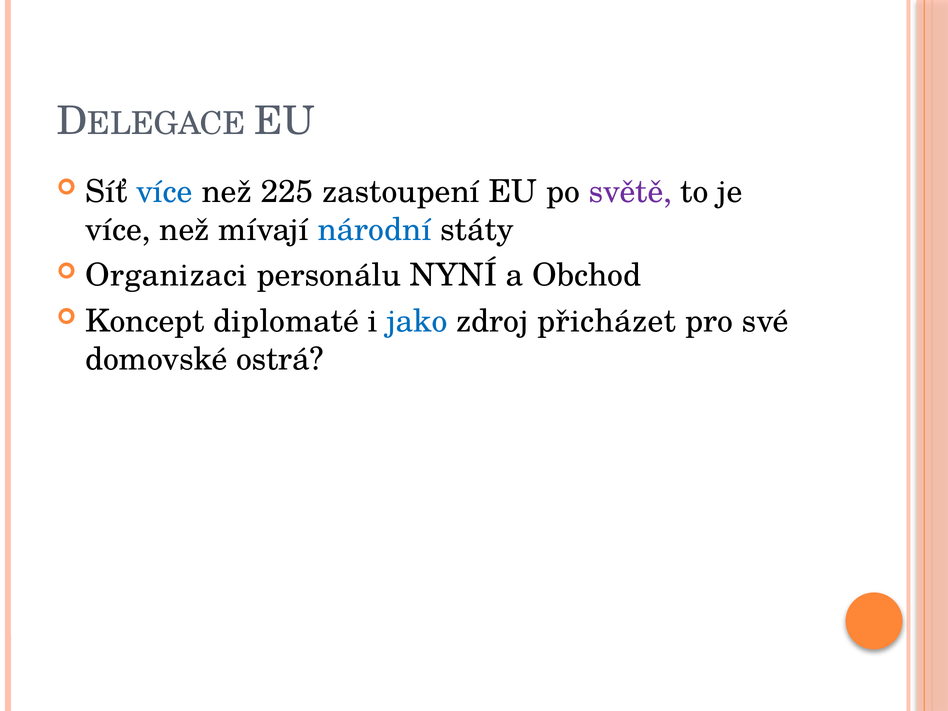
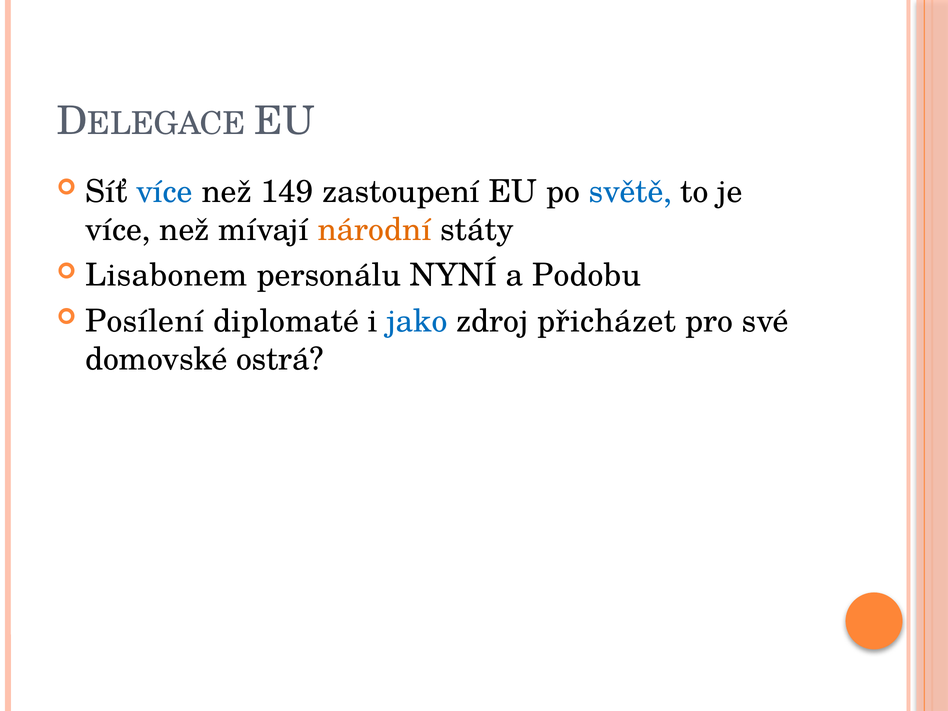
225: 225 -> 149
světě colour: purple -> blue
národní colour: blue -> orange
Organizaci: Organizaci -> Lisabonem
Obchod: Obchod -> Podobu
Koncept: Koncept -> Posílení
